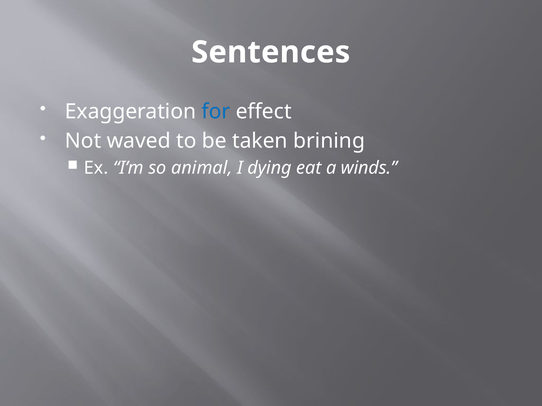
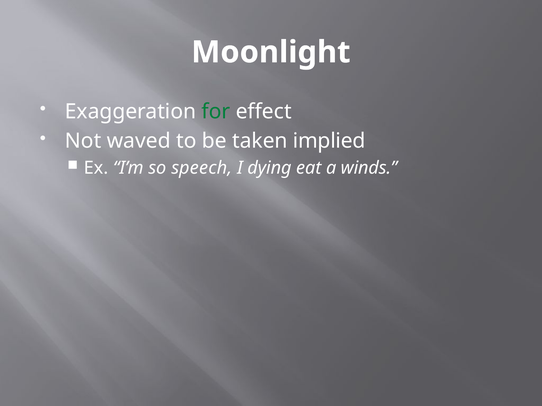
Sentences: Sentences -> Moonlight
for colour: blue -> green
brining: brining -> implied
animal: animal -> speech
